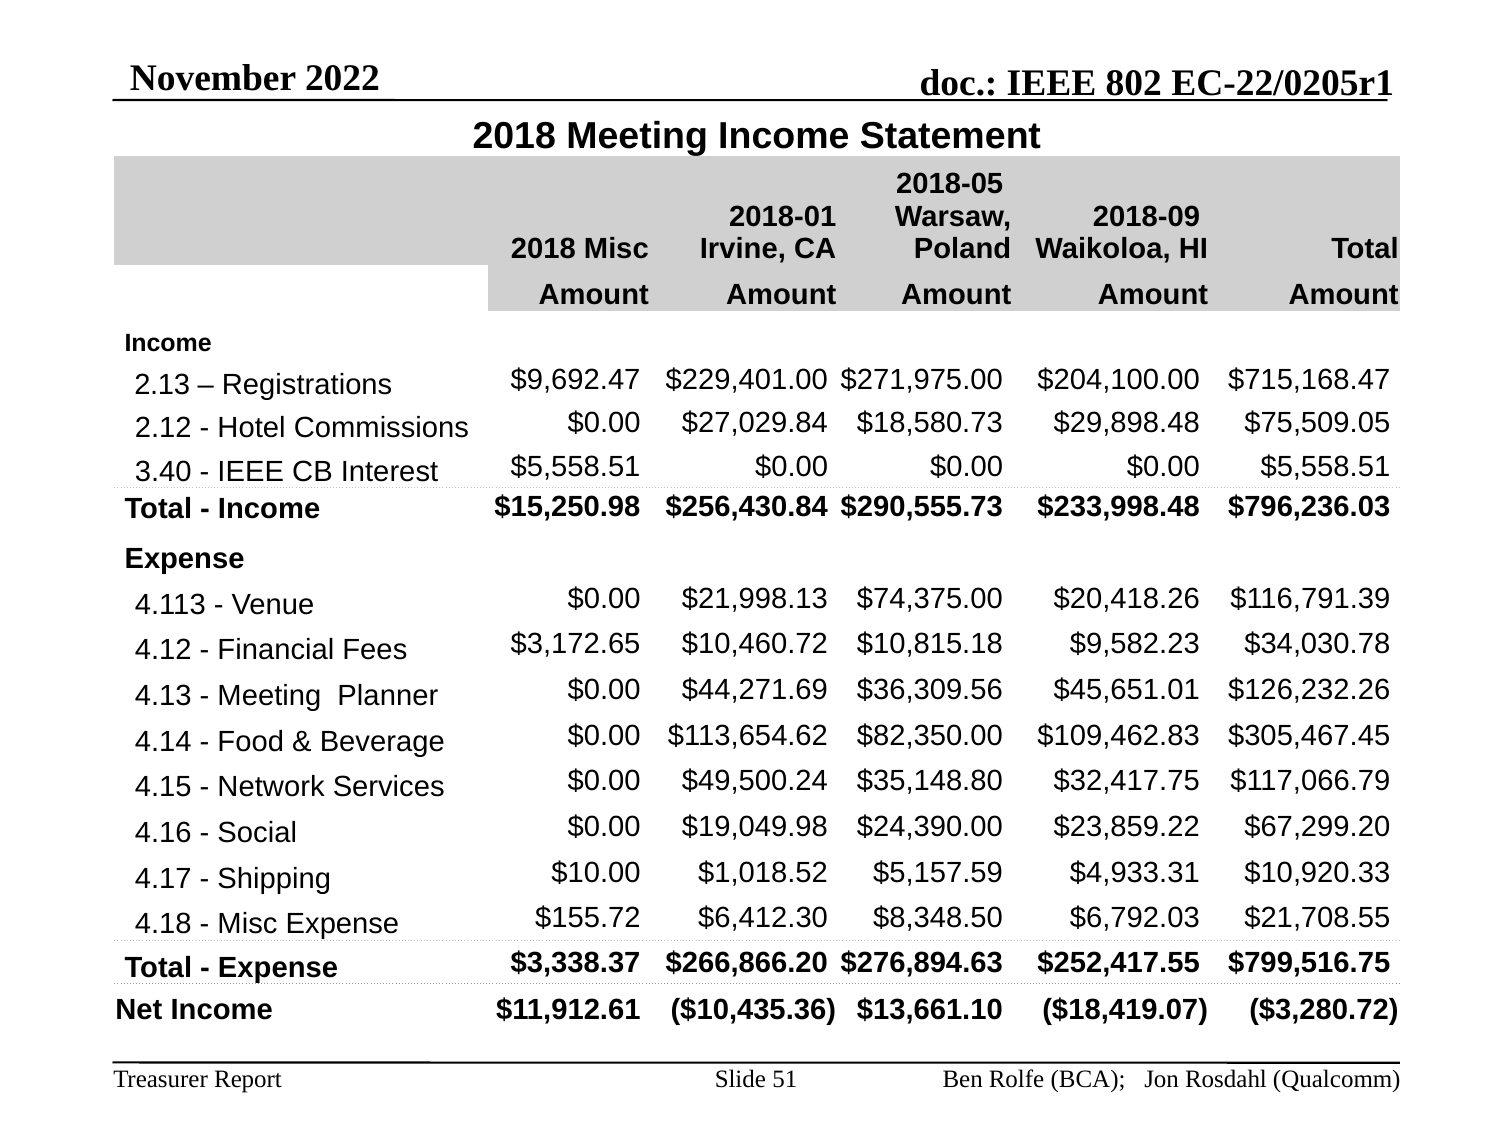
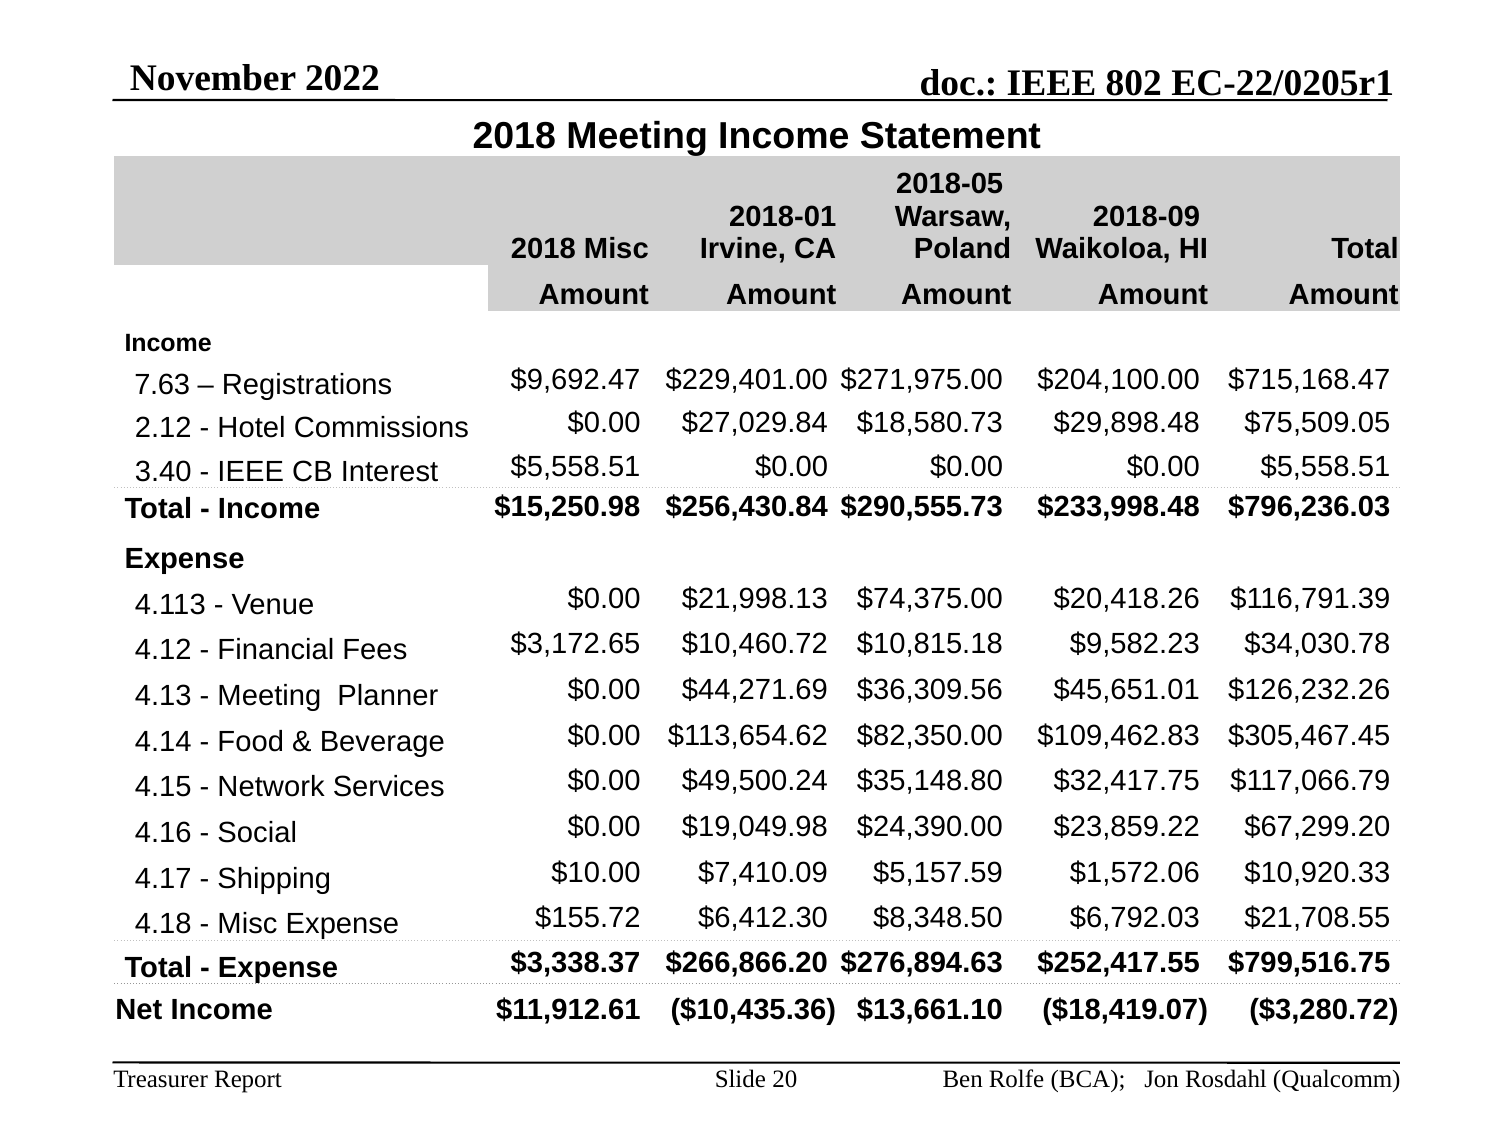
2.13: 2.13 -> 7.63
$1,018.52: $1,018.52 -> $7,410.09
$4,933.31: $4,933.31 -> $1,572.06
51: 51 -> 20
